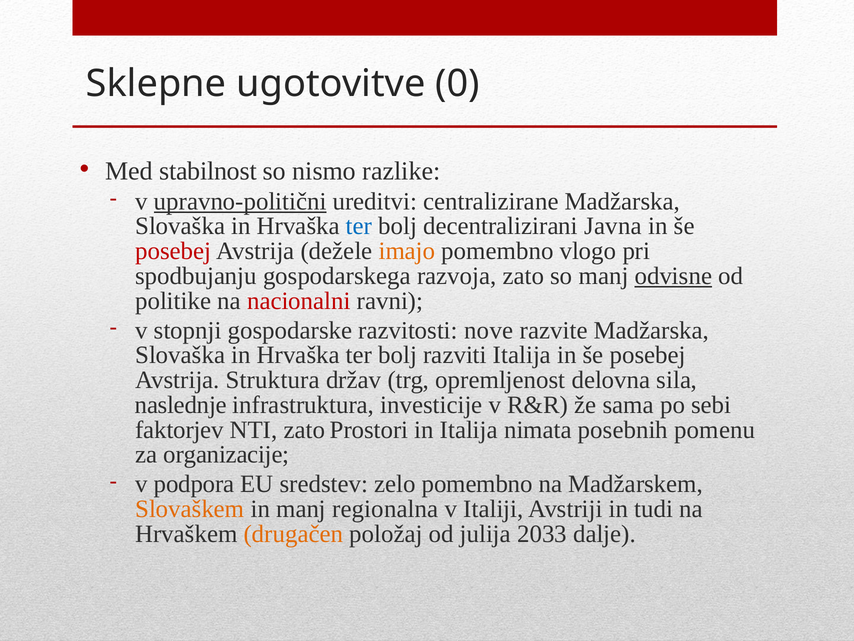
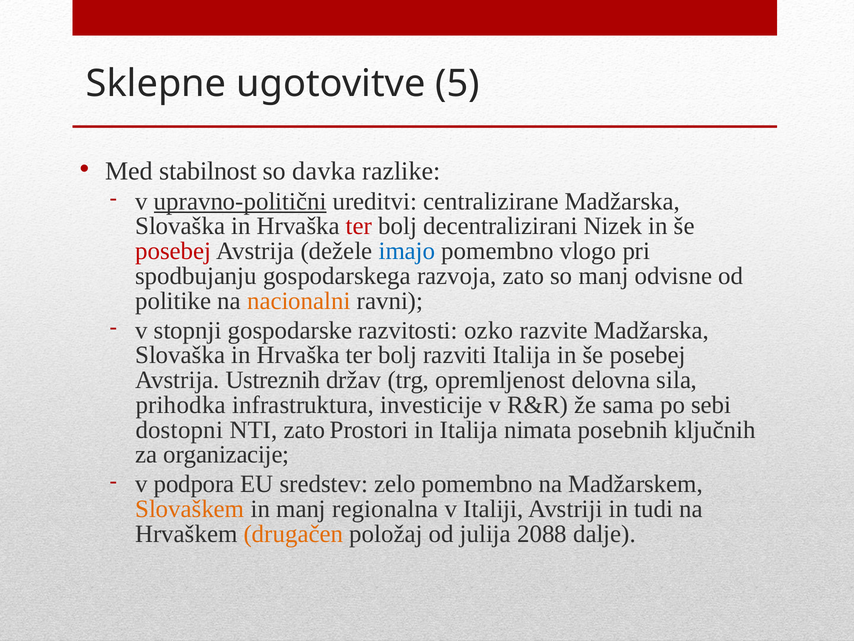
0: 0 -> 5
nismo: nismo -> davka
ter at (359, 226) colour: blue -> red
Javna: Javna -> Nizek
imajo colour: orange -> blue
odvisne underline: present -> none
nacionalni colour: red -> orange
nove: nove -> ozko
Struktura: Struktura -> Ustreznih
naslednje: naslednje -> prihodka
faktorjev: faktorjev -> dostopni
pomenu: pomenu -> ključnih
2033: 2033 -> 2088
